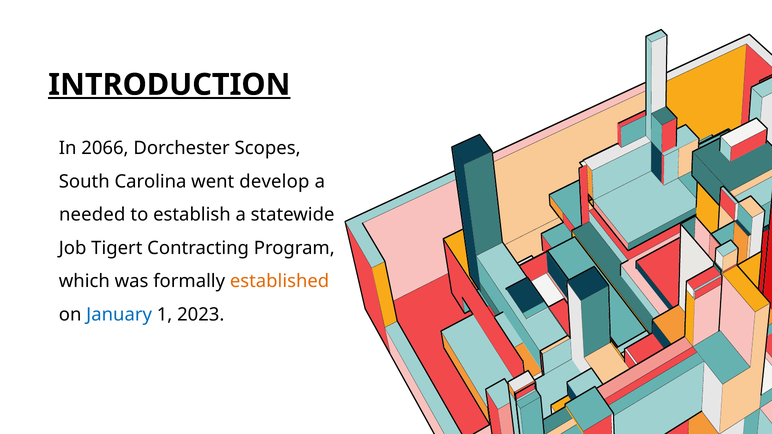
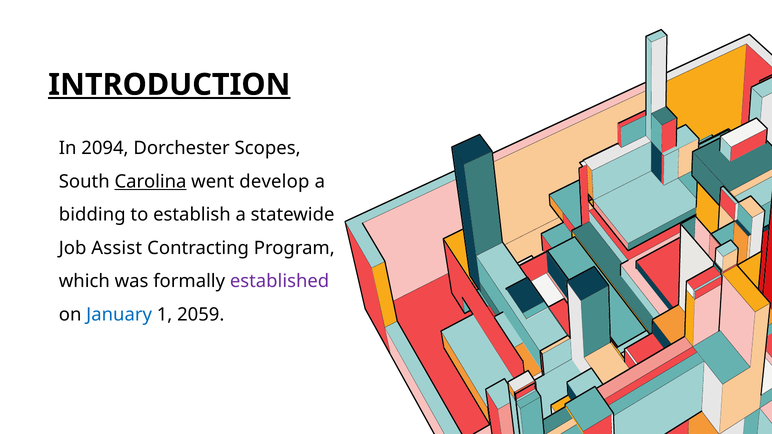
2066: 2066 -> 2094
Carolina underline: none -> present
needed: needed -> bidding
Tigert: Tigert -> Assist
established colour: orange -> purple
2023: 2023 -> 2059
